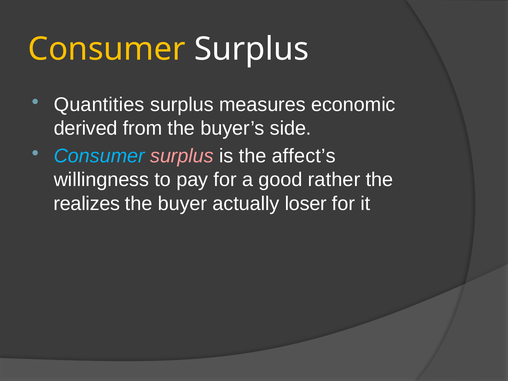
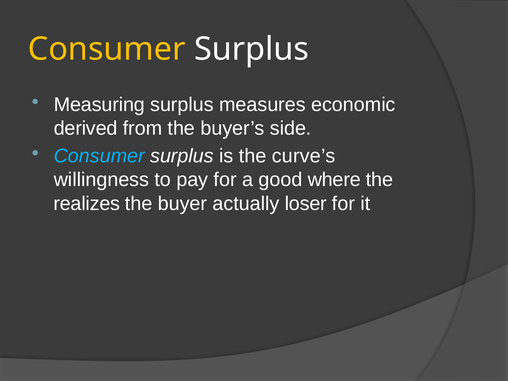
Quantities: Quantities -> Measuring
surplus at (182, 156) colour: pink -> white
affect’s: affect’s -> curve’s
rather: rather -> where
